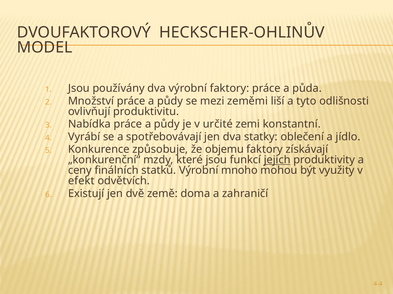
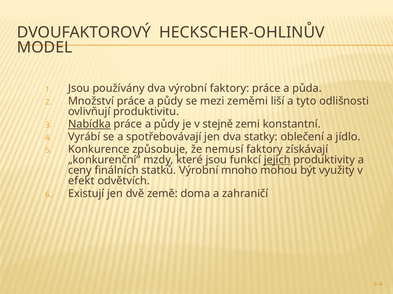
Nabídka underline: none -> present
určité: určité -> stejně
objemu: objemu -> nemusí
